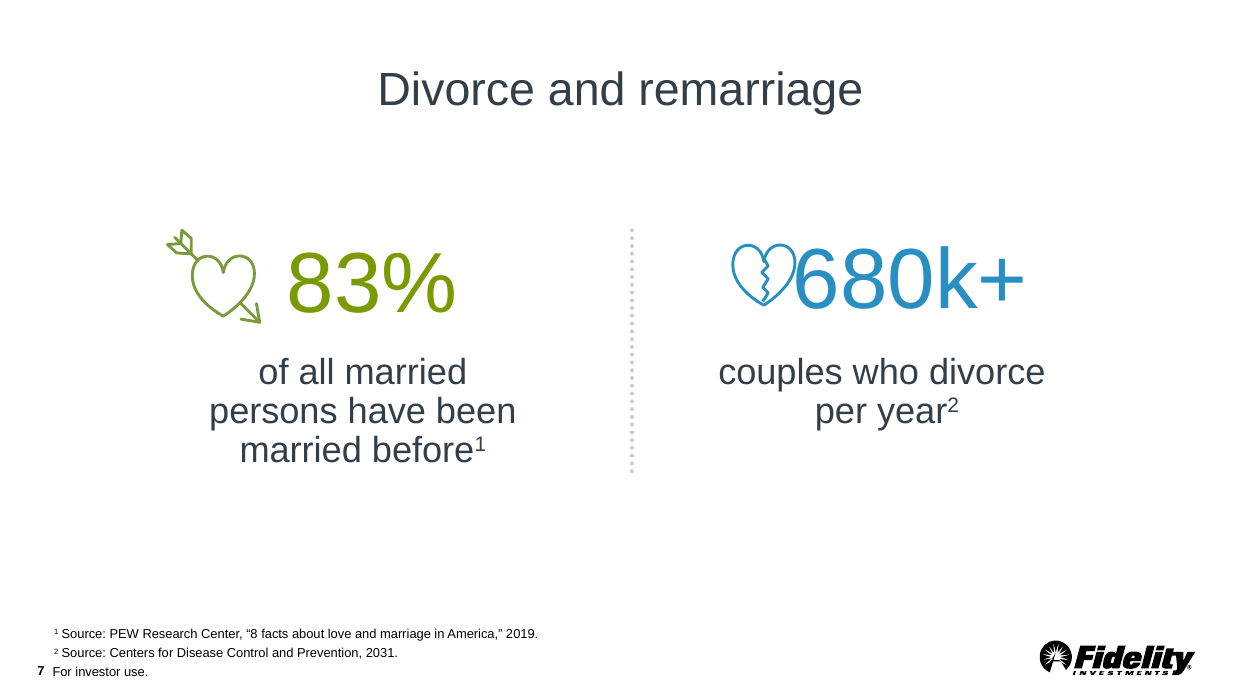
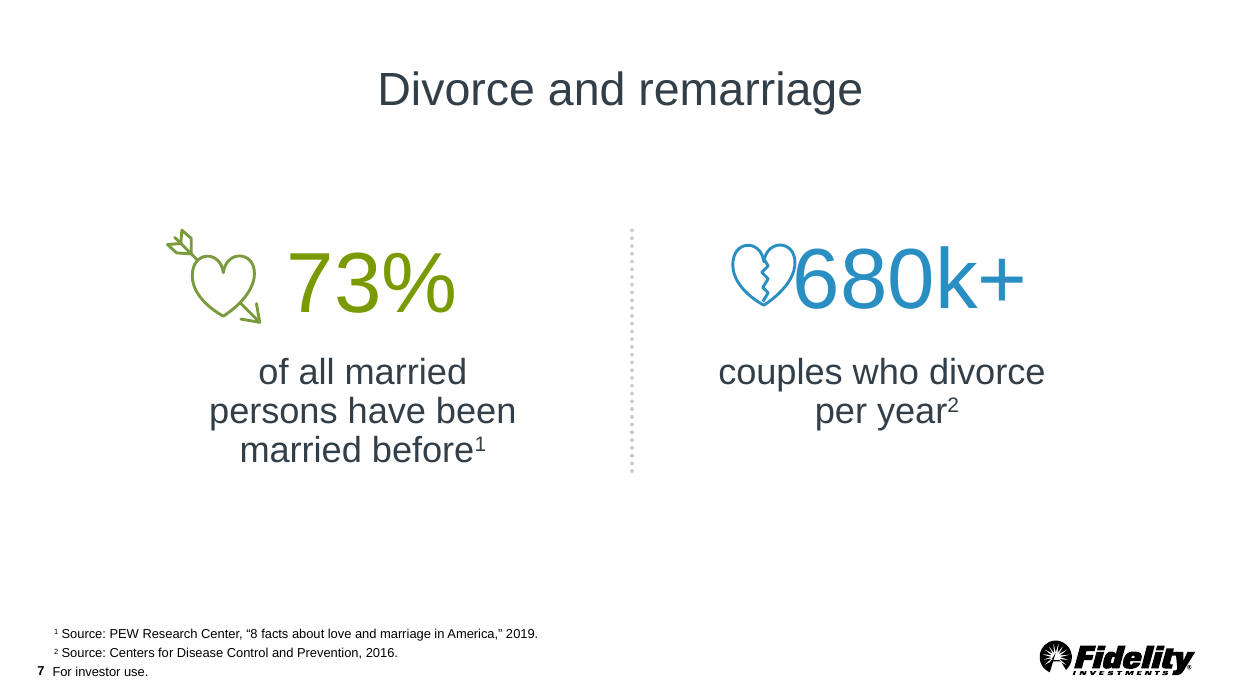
83%: 83% -> 73%
2031: 2031 -> 2016
